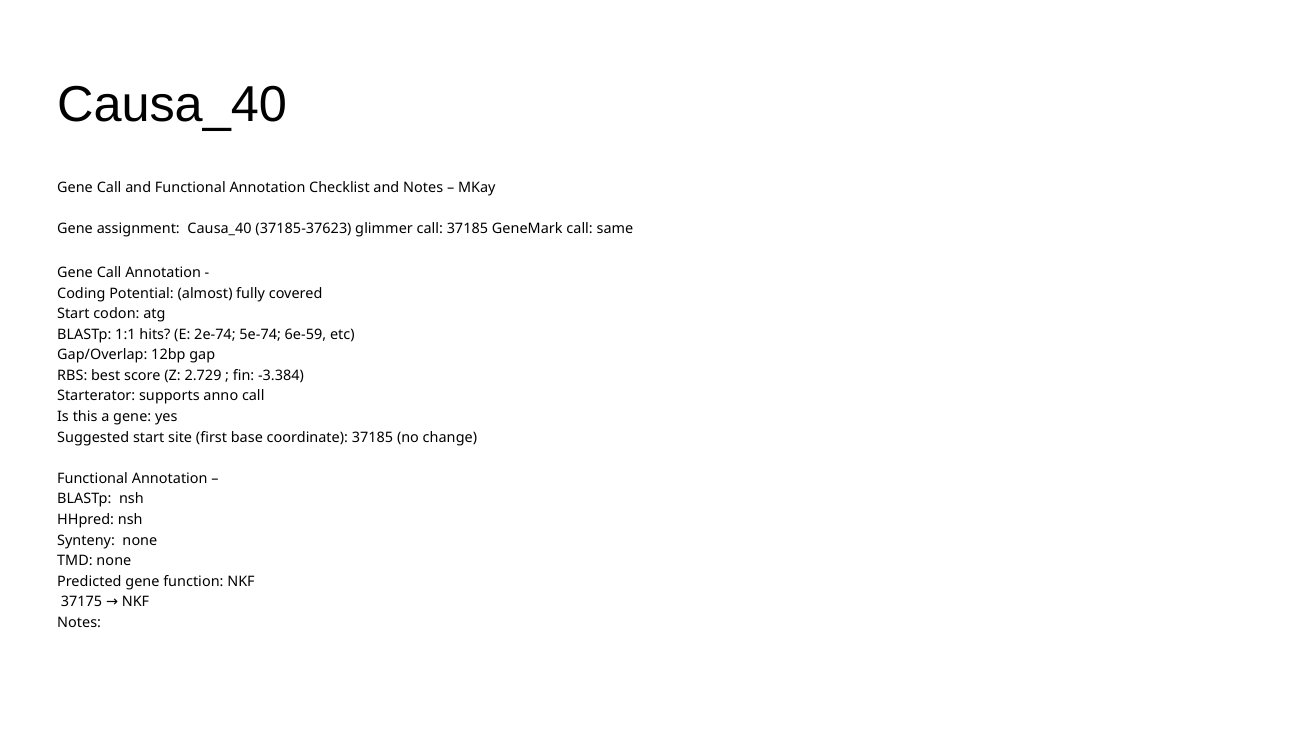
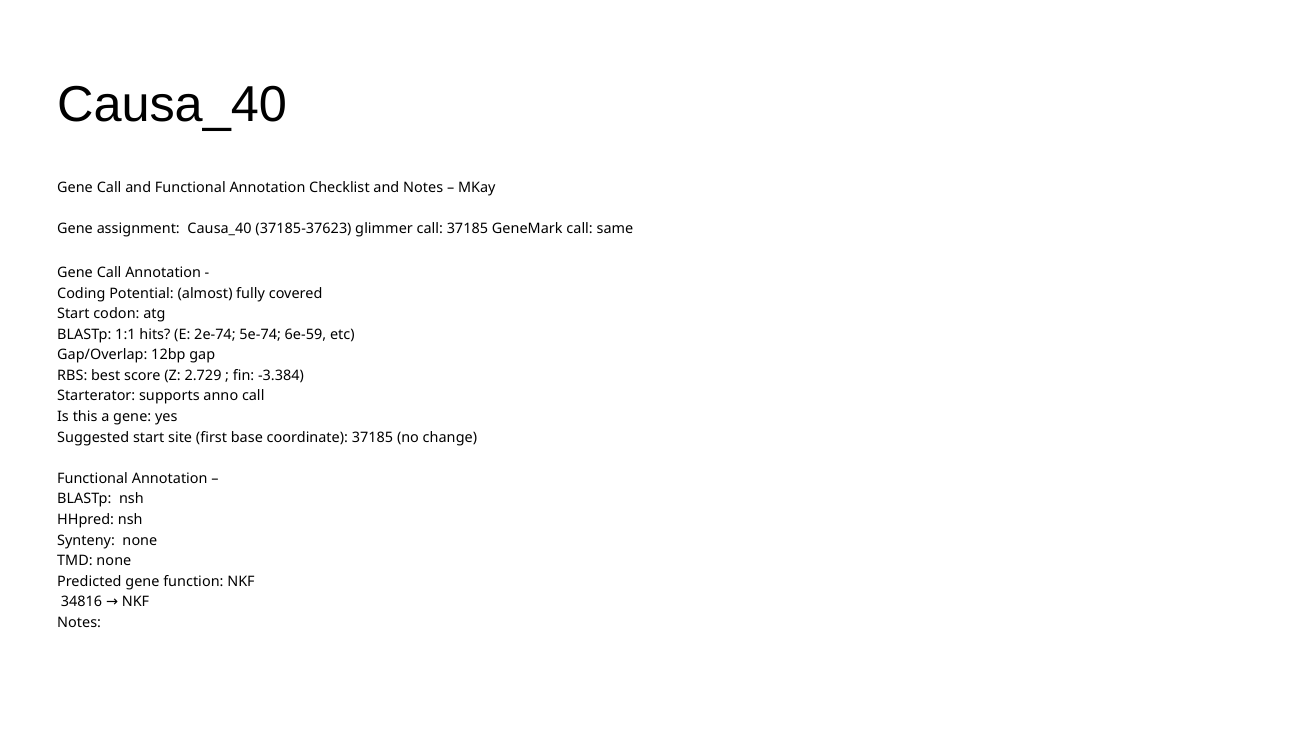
37175: 37175 -> 34816
